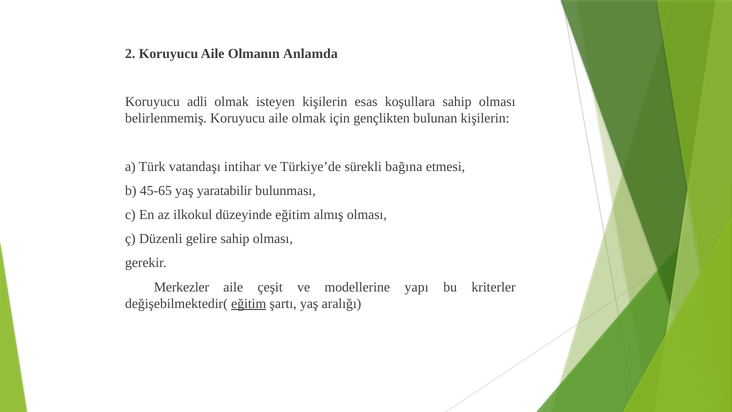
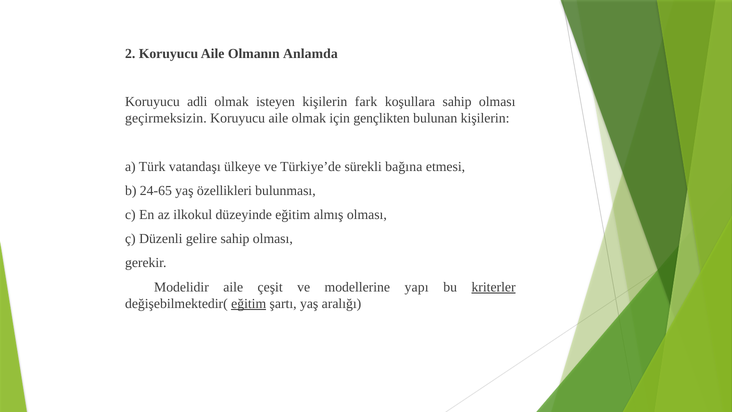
esas: esas -> fark
belirlenmemiş: belirlenmemiş -> geçirmeksizin
intihar: intihar -> ülkeye
45-65: 45-65 -> 24-65
yaratabilir: yaratabilir -> özellikleri
Merkezler: Merkezler -> Modelidir
kriterler underline: none -> present
